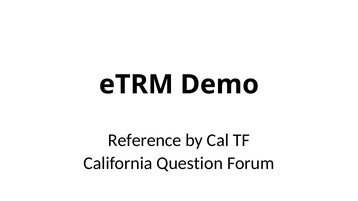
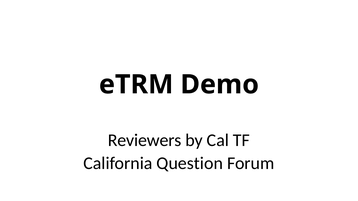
Reference: Reference -> Reviewers
